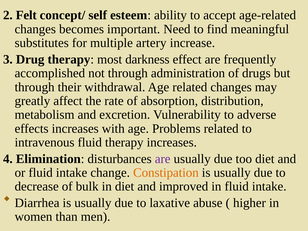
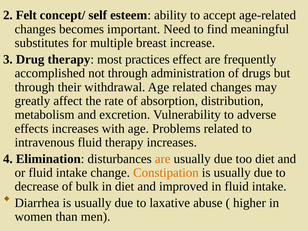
artery: artery -> breast
darkness: darkness -> practices
are at (163, 159) colour: purple -> orange
